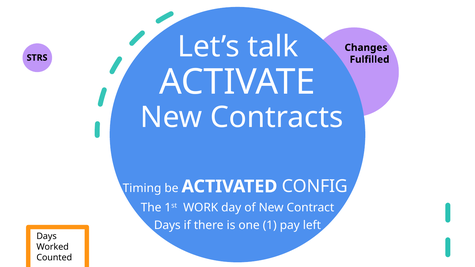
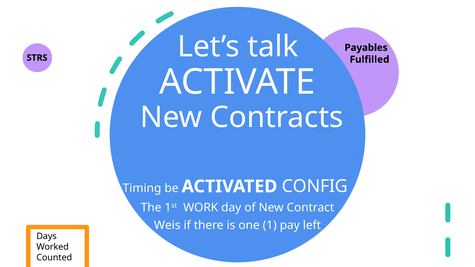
Changes: Changes -> Payables
Days at (167, 225): Days -> Weis
